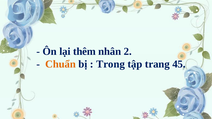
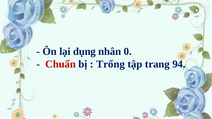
thêm: thêm -> dụng
2: 2 -> 0
Chuẩn colour: orange -> red
Trong: Trong -> Trống
45: 45 -> 94
